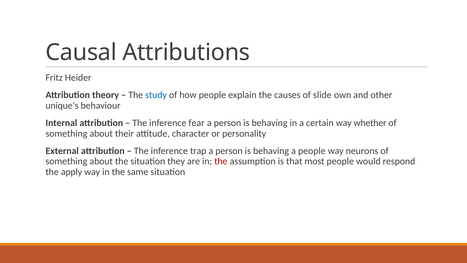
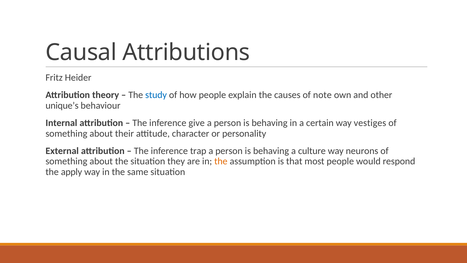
slide: slide -> note
fear: fear -> give
whether: whether -> vestiges
a people: people -> culture
the at (221, 161) colour: red -> orange
